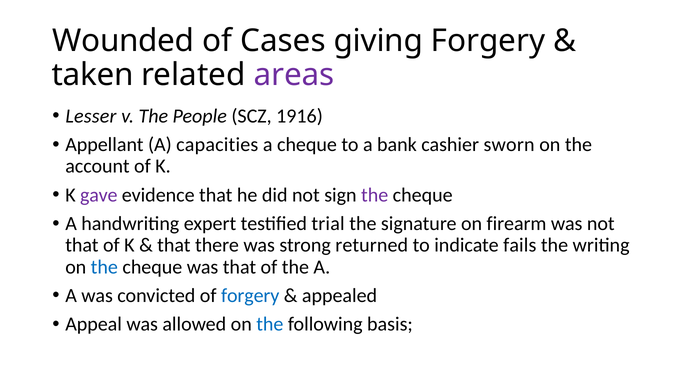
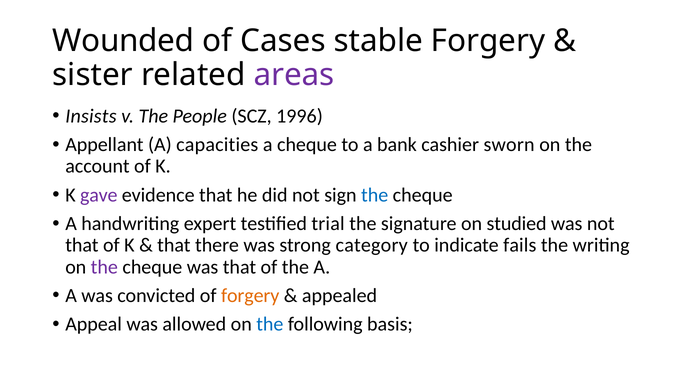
giving: giving -> stable
taken: taken -> sister
Lesser: Lesser -> Insists
1916: 1916 -> 1996
the at (375, 195) colour: purple -> blue
firearm: firearm -> studied
returned: returned -> category
the at (104, 267) colour: blue -> purple
forgery at (250, 296) colour: blue -> orange
